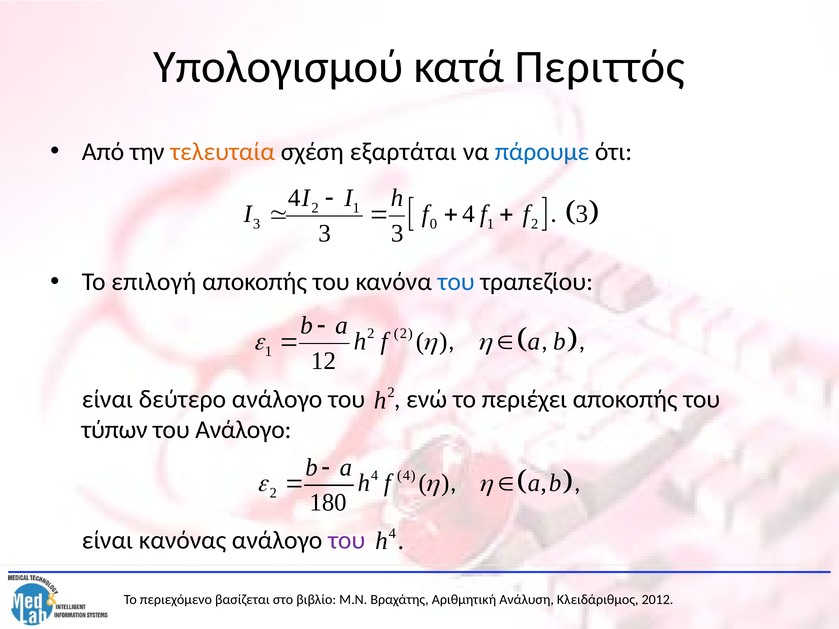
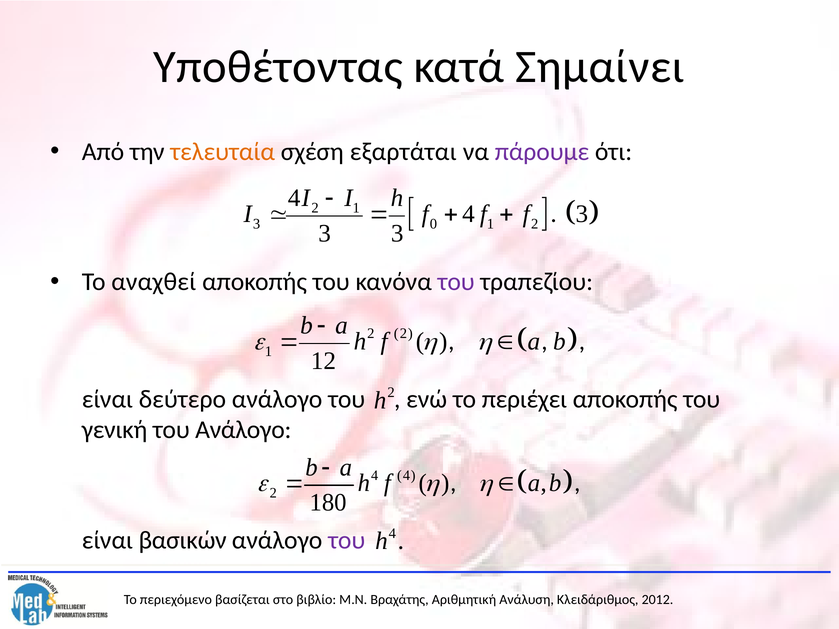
Υπολογισμού: Υπολογισμού -> Υποθέτοντας
Περιττός: Περιττός -> Σημαίνει
πάρουμε colour: blue -> purple
επιλογή: επιλογή -> αναχθεί
του at (456, 282) colour: blue -> purple
τύπων: τύπων -> γενική
κανόνας: κανόνας -> βασικών
